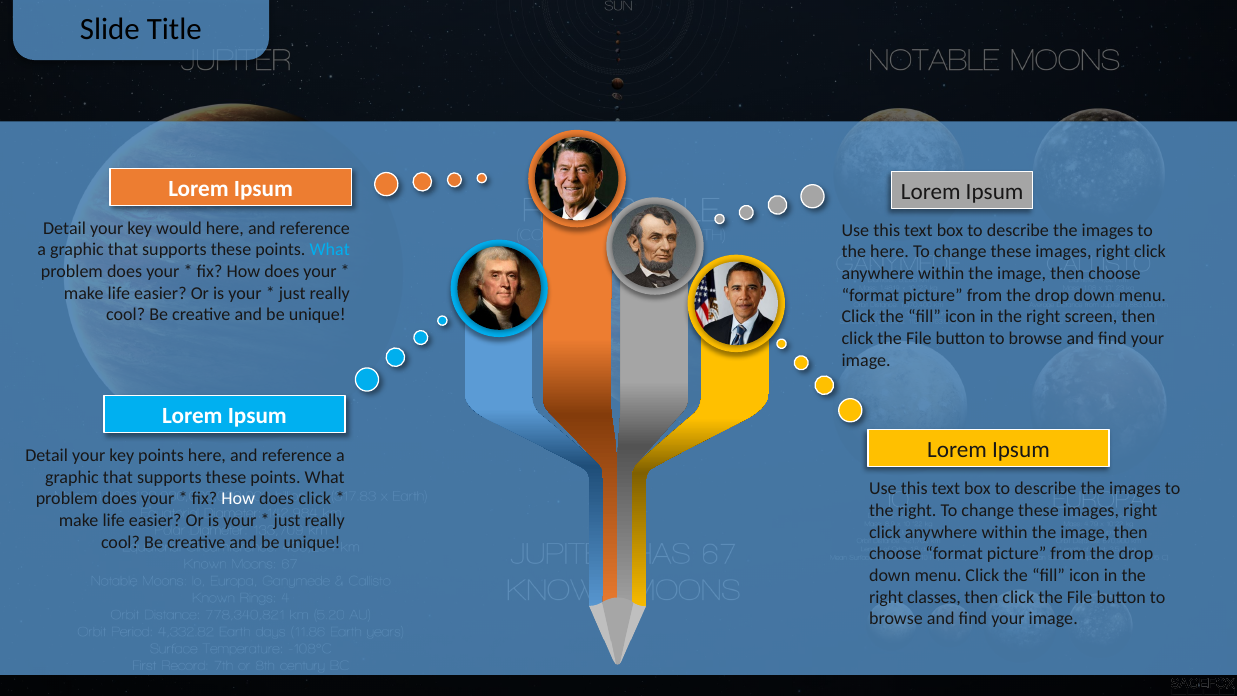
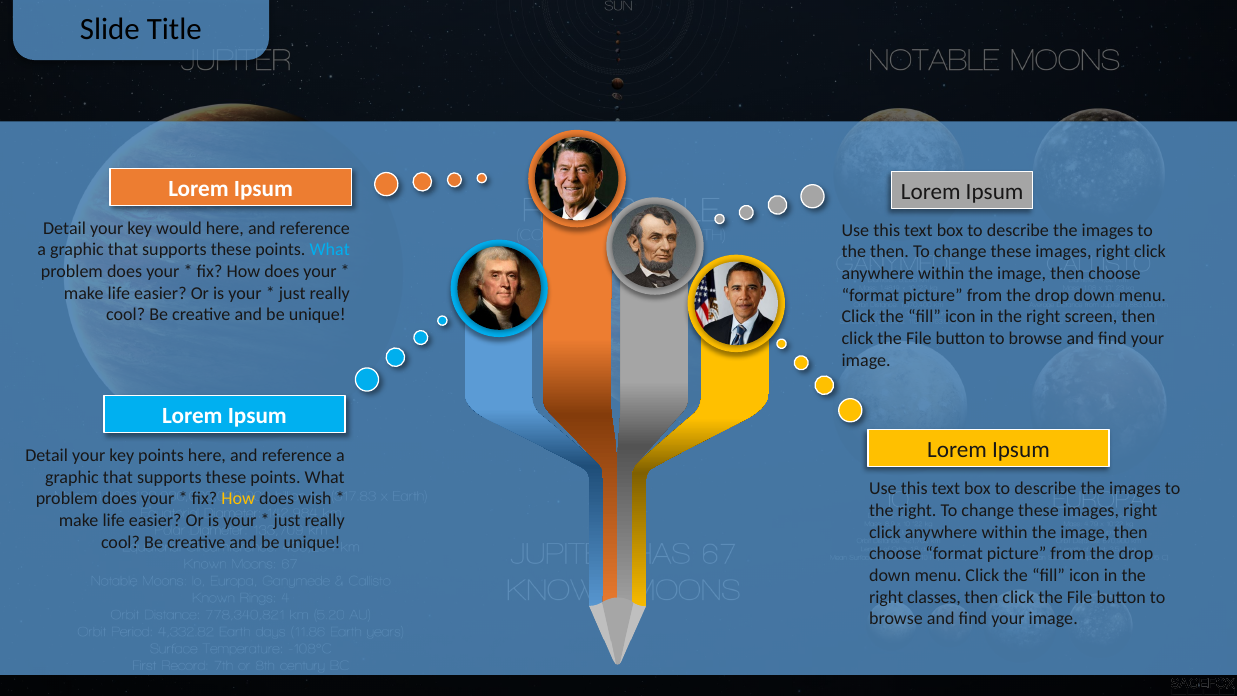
the here: here -> then
How at (238, 499) colour: white -> yellow
does click: click -> wish
